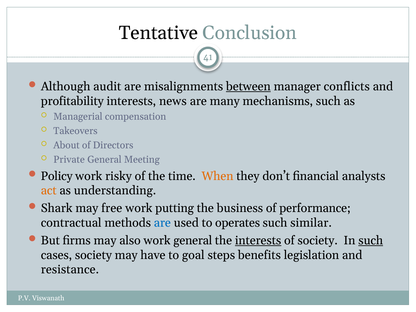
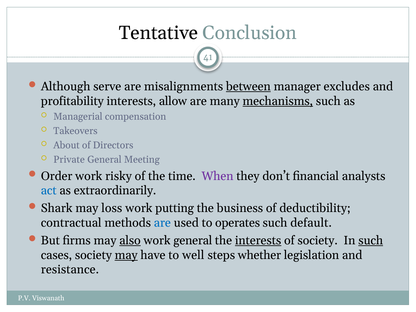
audit: audit -> serve
conflicts: conflicts -> excludes
news: news -> allow
mechanisms underline: none -> present
Policy: Policy -> Order
When colour: orange -> purple
act colour: orange -> blue
understanding: understanding -> extraordinarily
free: free -> loss
performance: performance -> deductibility
similar: similar -> default
also underline: none -> present
may at (126, 255) underline: none -> present
goal: goal -> well
benefits: benefits -> whether
